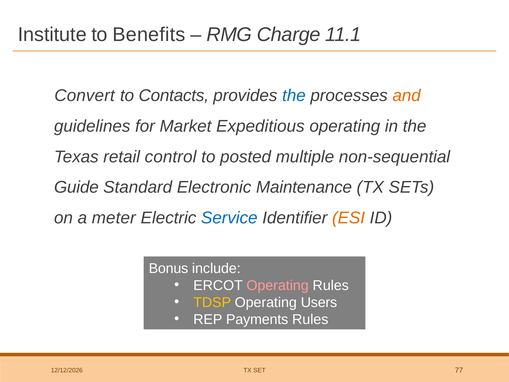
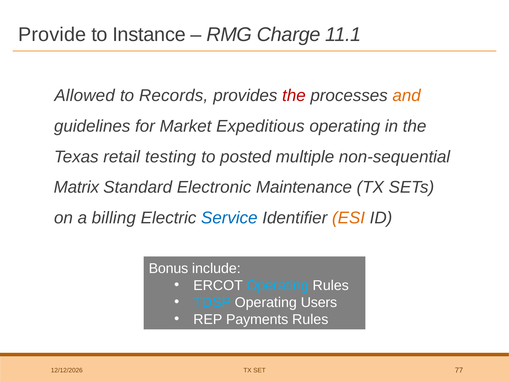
Institute: Institute -> Provide
Benefits: Benefits -> Instance
Convert: Convert -> Allowed
Contacts: Contacts -> Records
the at (294, 96) colour: blue -> red
control: control -> testing
Guide: Guide -> Matrix
meter: meter -> billing
Operating at (278, 285) colour: pink -> light blue
TDSP colour: yellow -> light blue
